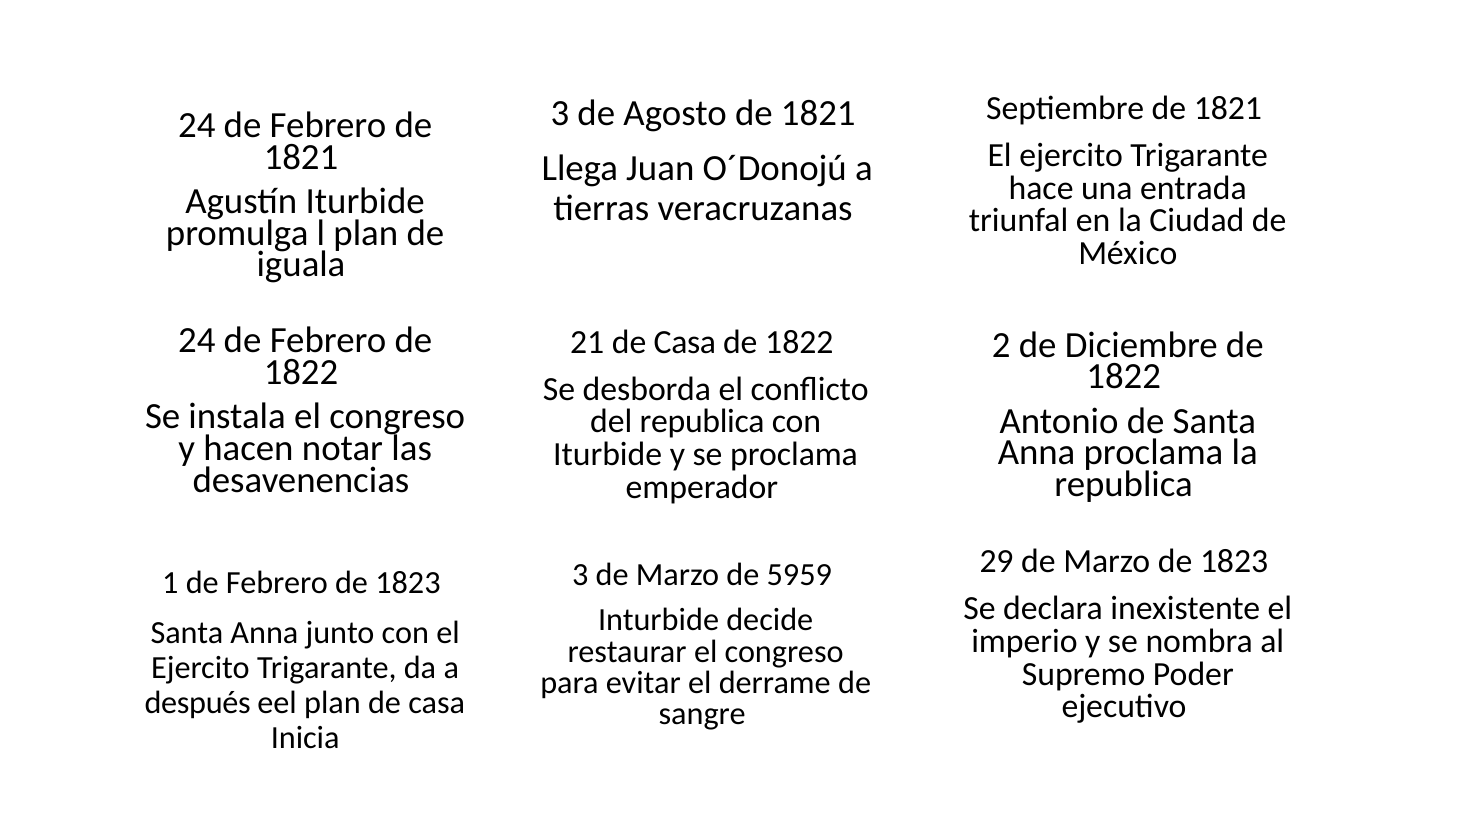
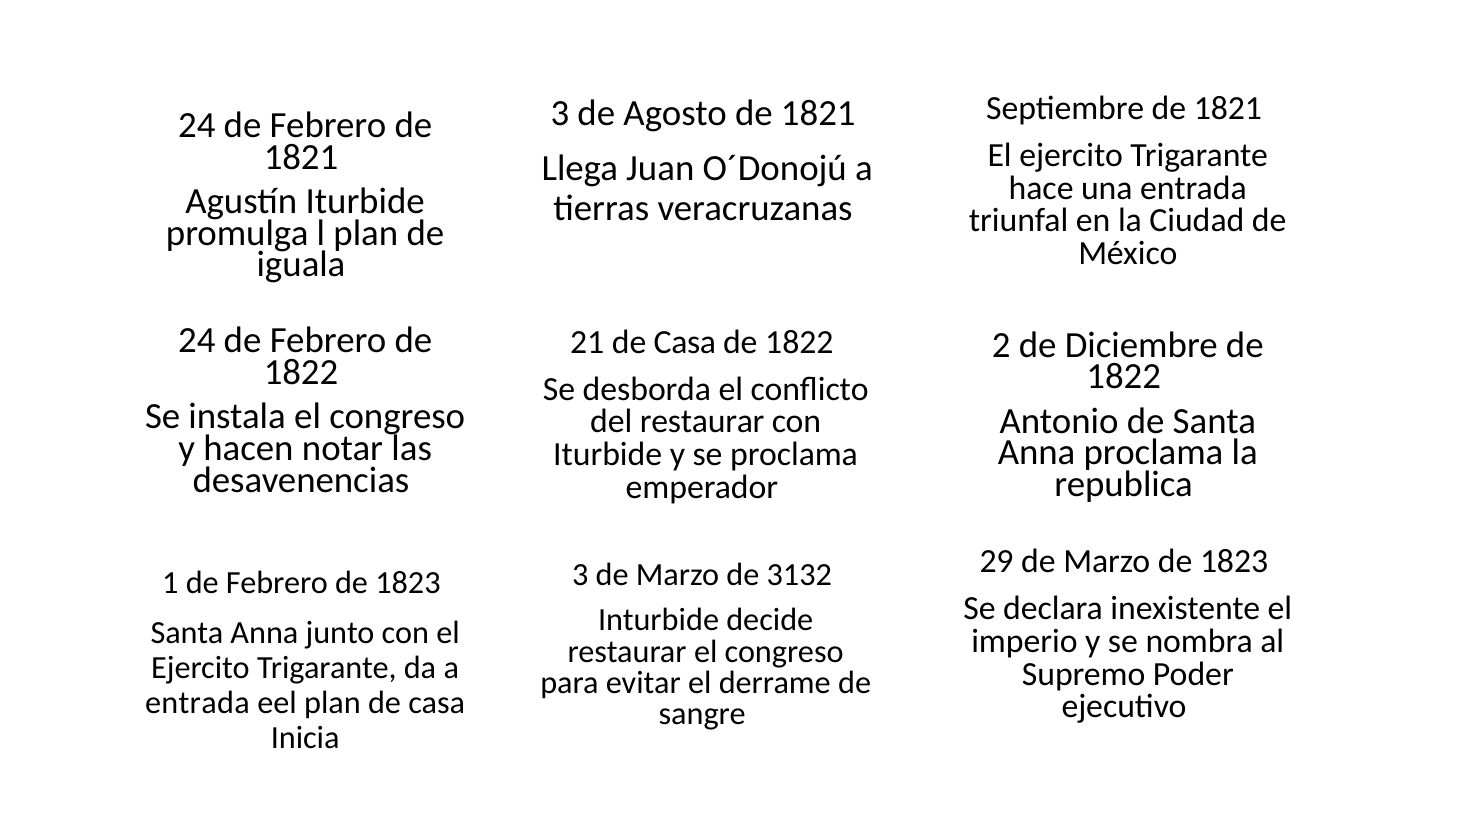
del republica: republica -> restaurar
5959: 5959 -> 3132
después at (198, 703): después -> entrada
